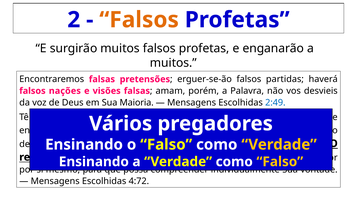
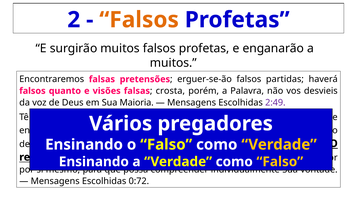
nações: nações -> quanto
amam: amam -> crosta
2:49 colour: blue -> purple
4:72: 4:72 -> 0:72
